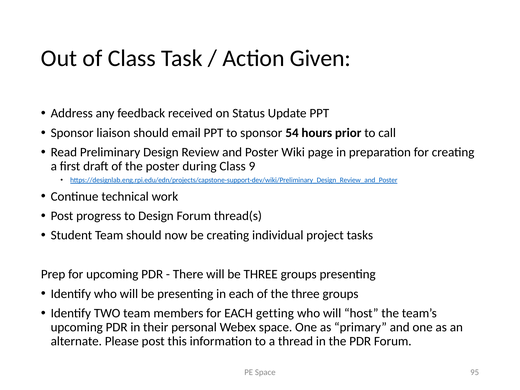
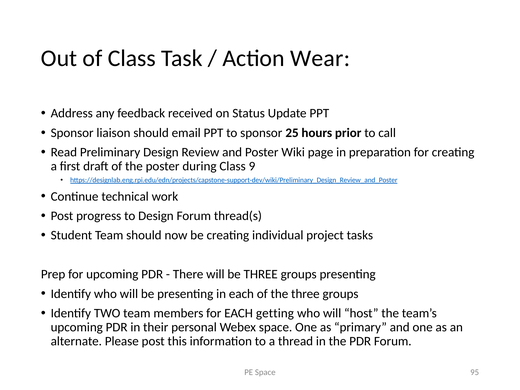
Given: Given -> Wear
54: 54 -> 25
